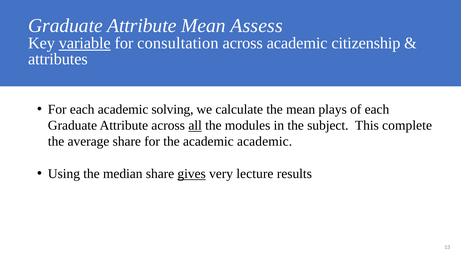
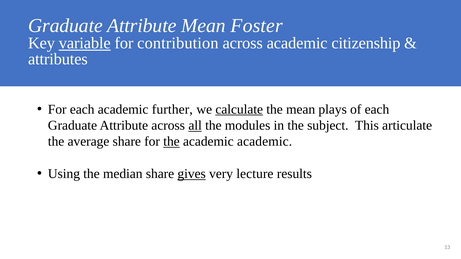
Assess: Assess -> Foster
consultation: consultation -> contribution
solving: solving -> further
calculate underline: none -> present
complete: complete -> articulate
the at (171, 142) underline: none -> present
